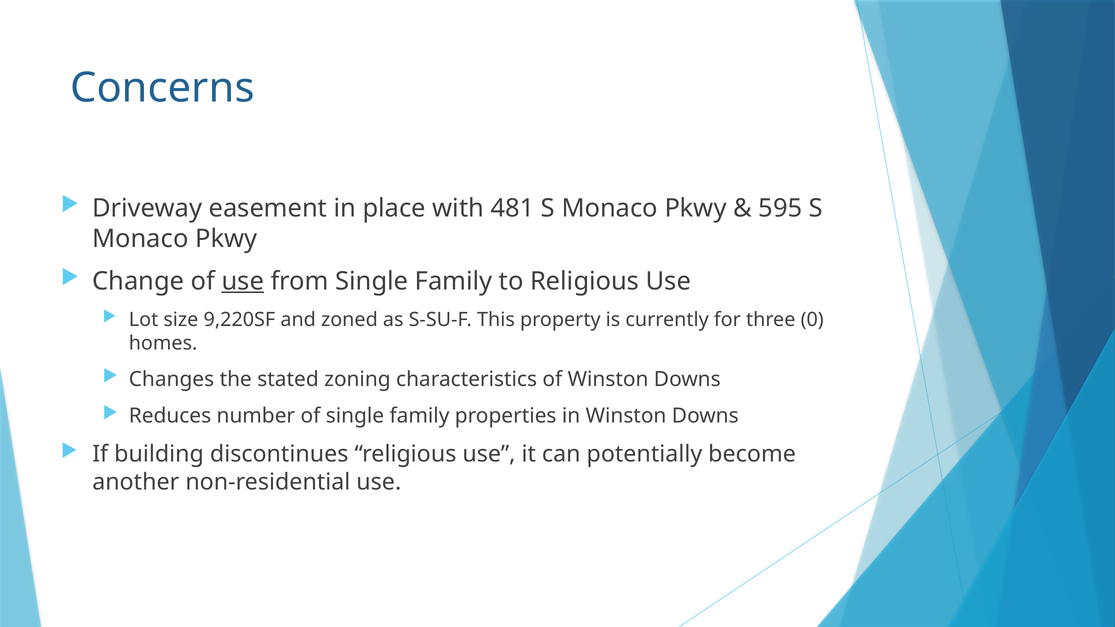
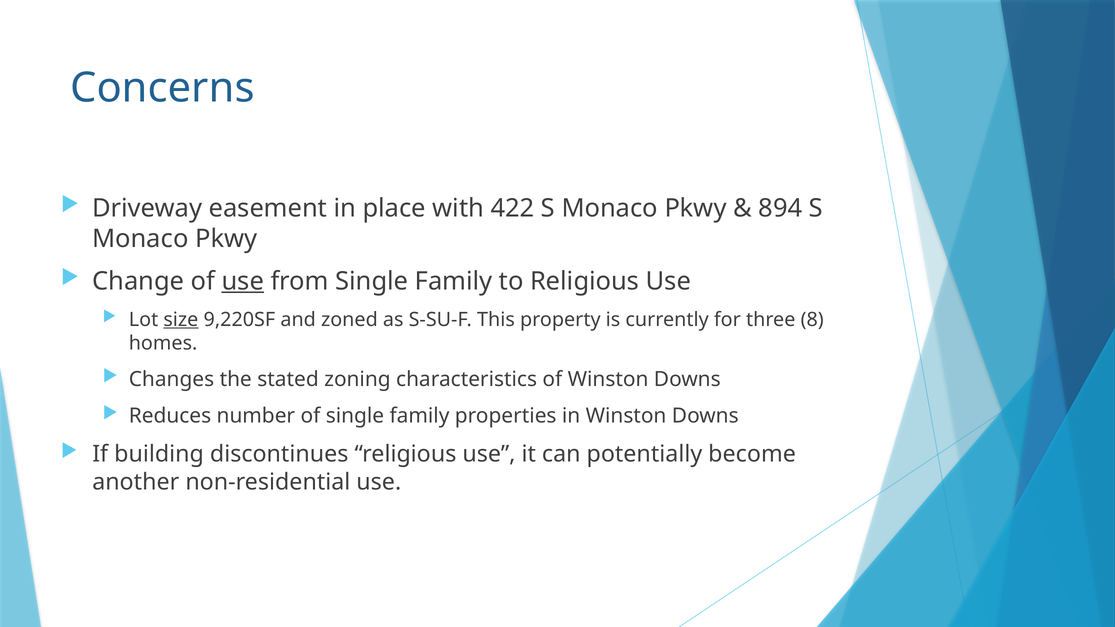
481: 481 -> 422
595: 595 -> 894
size underline: none -> present
0: 0 -> 8
